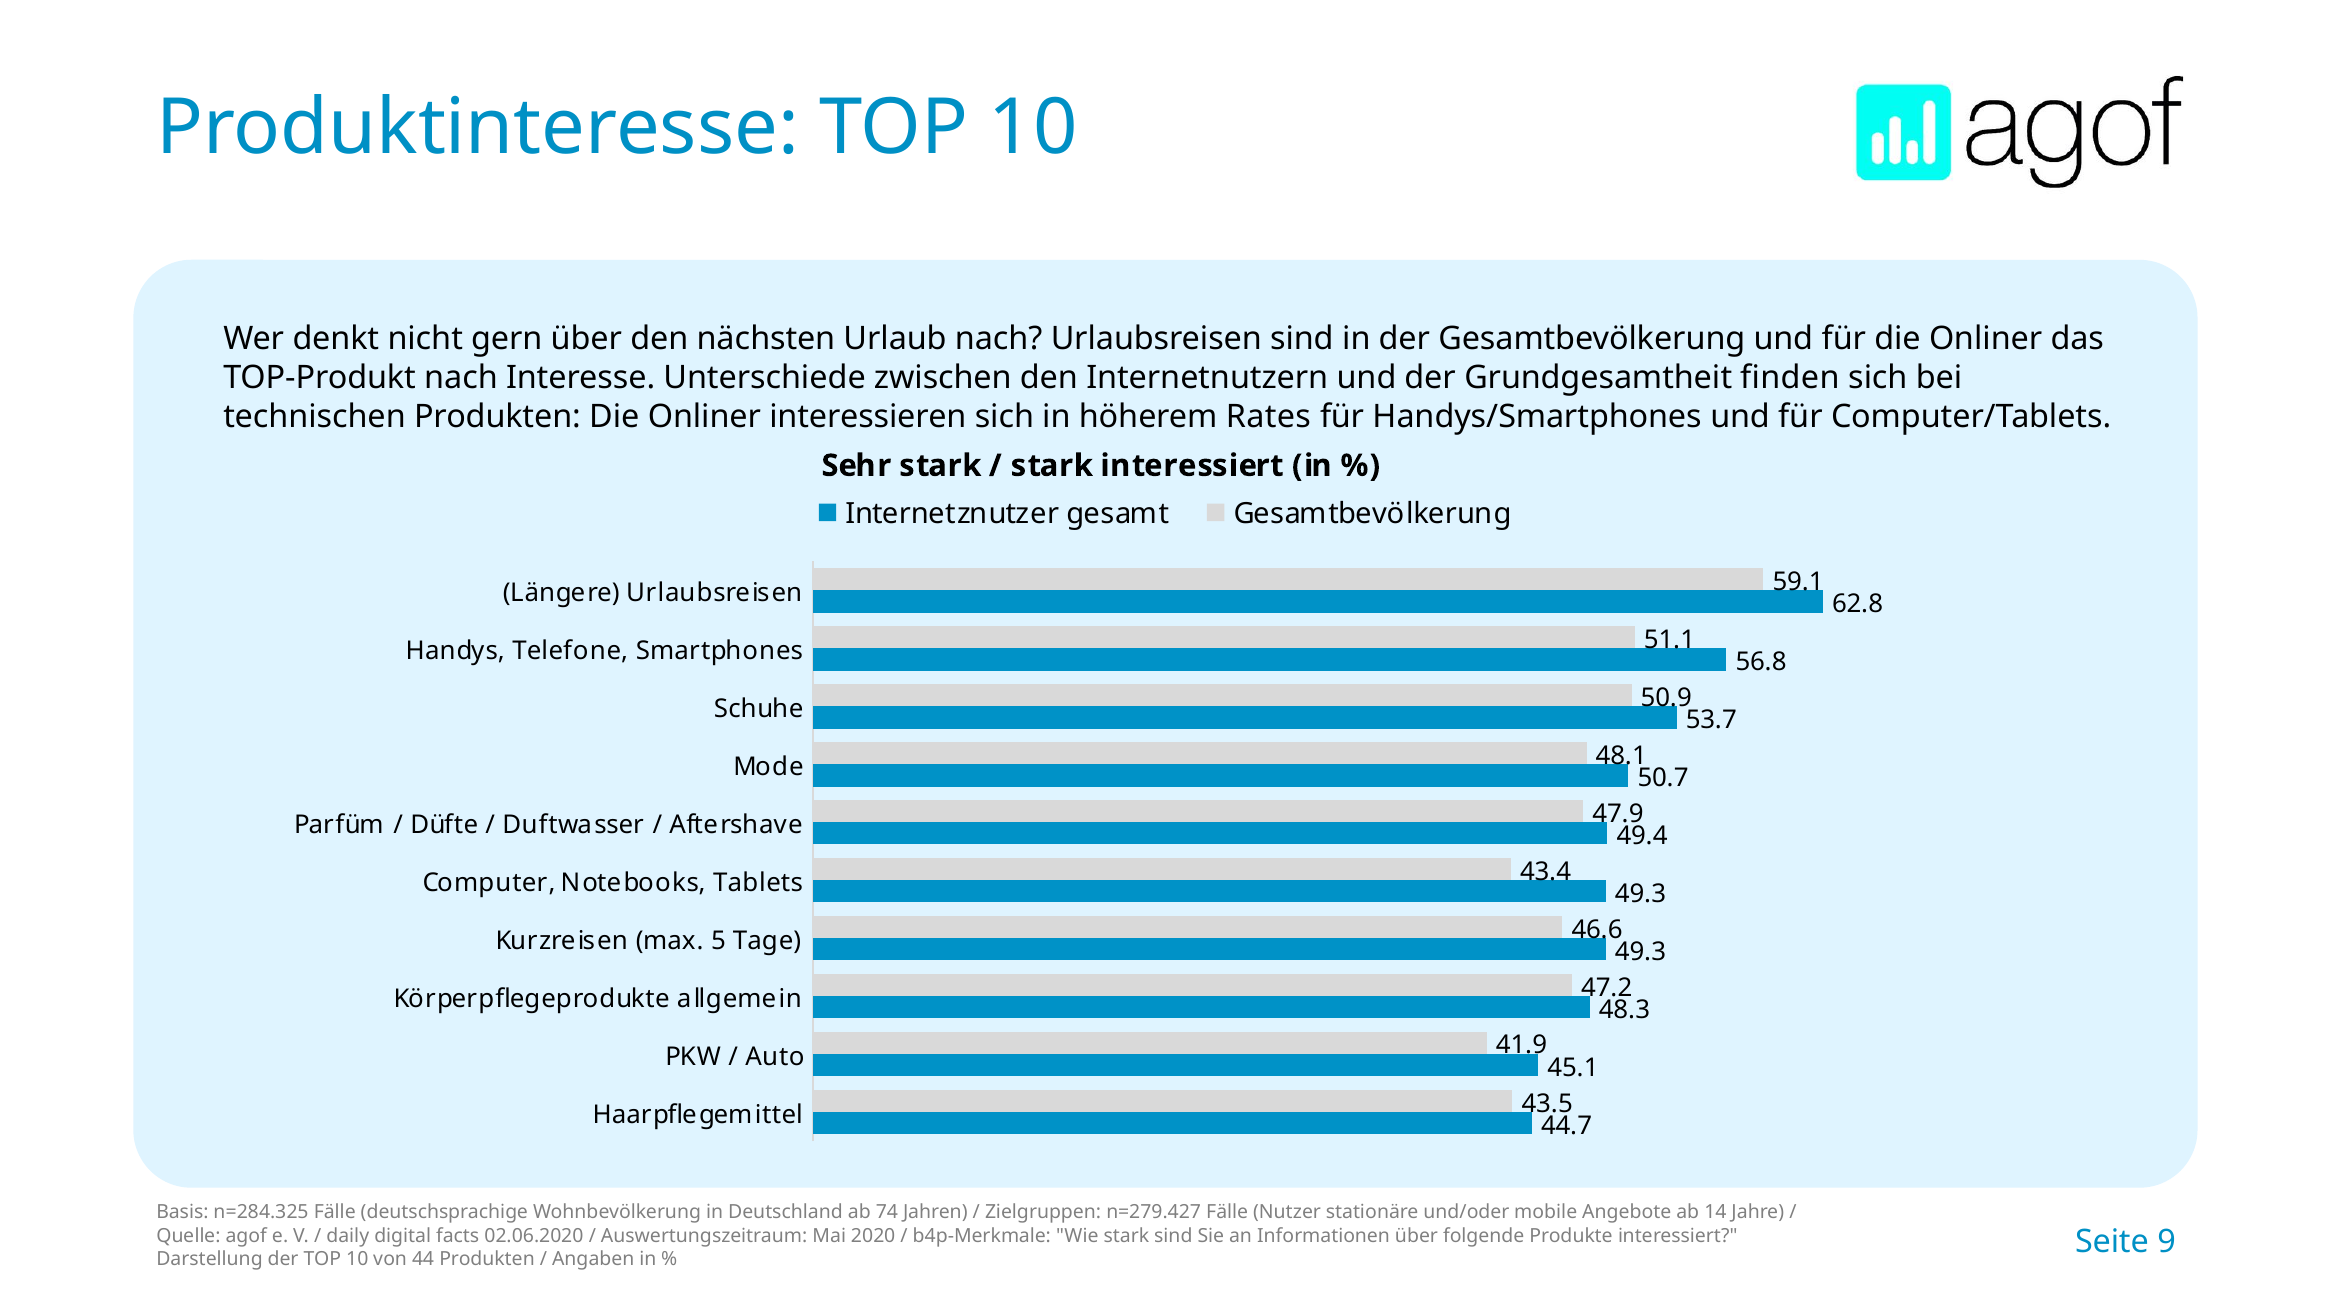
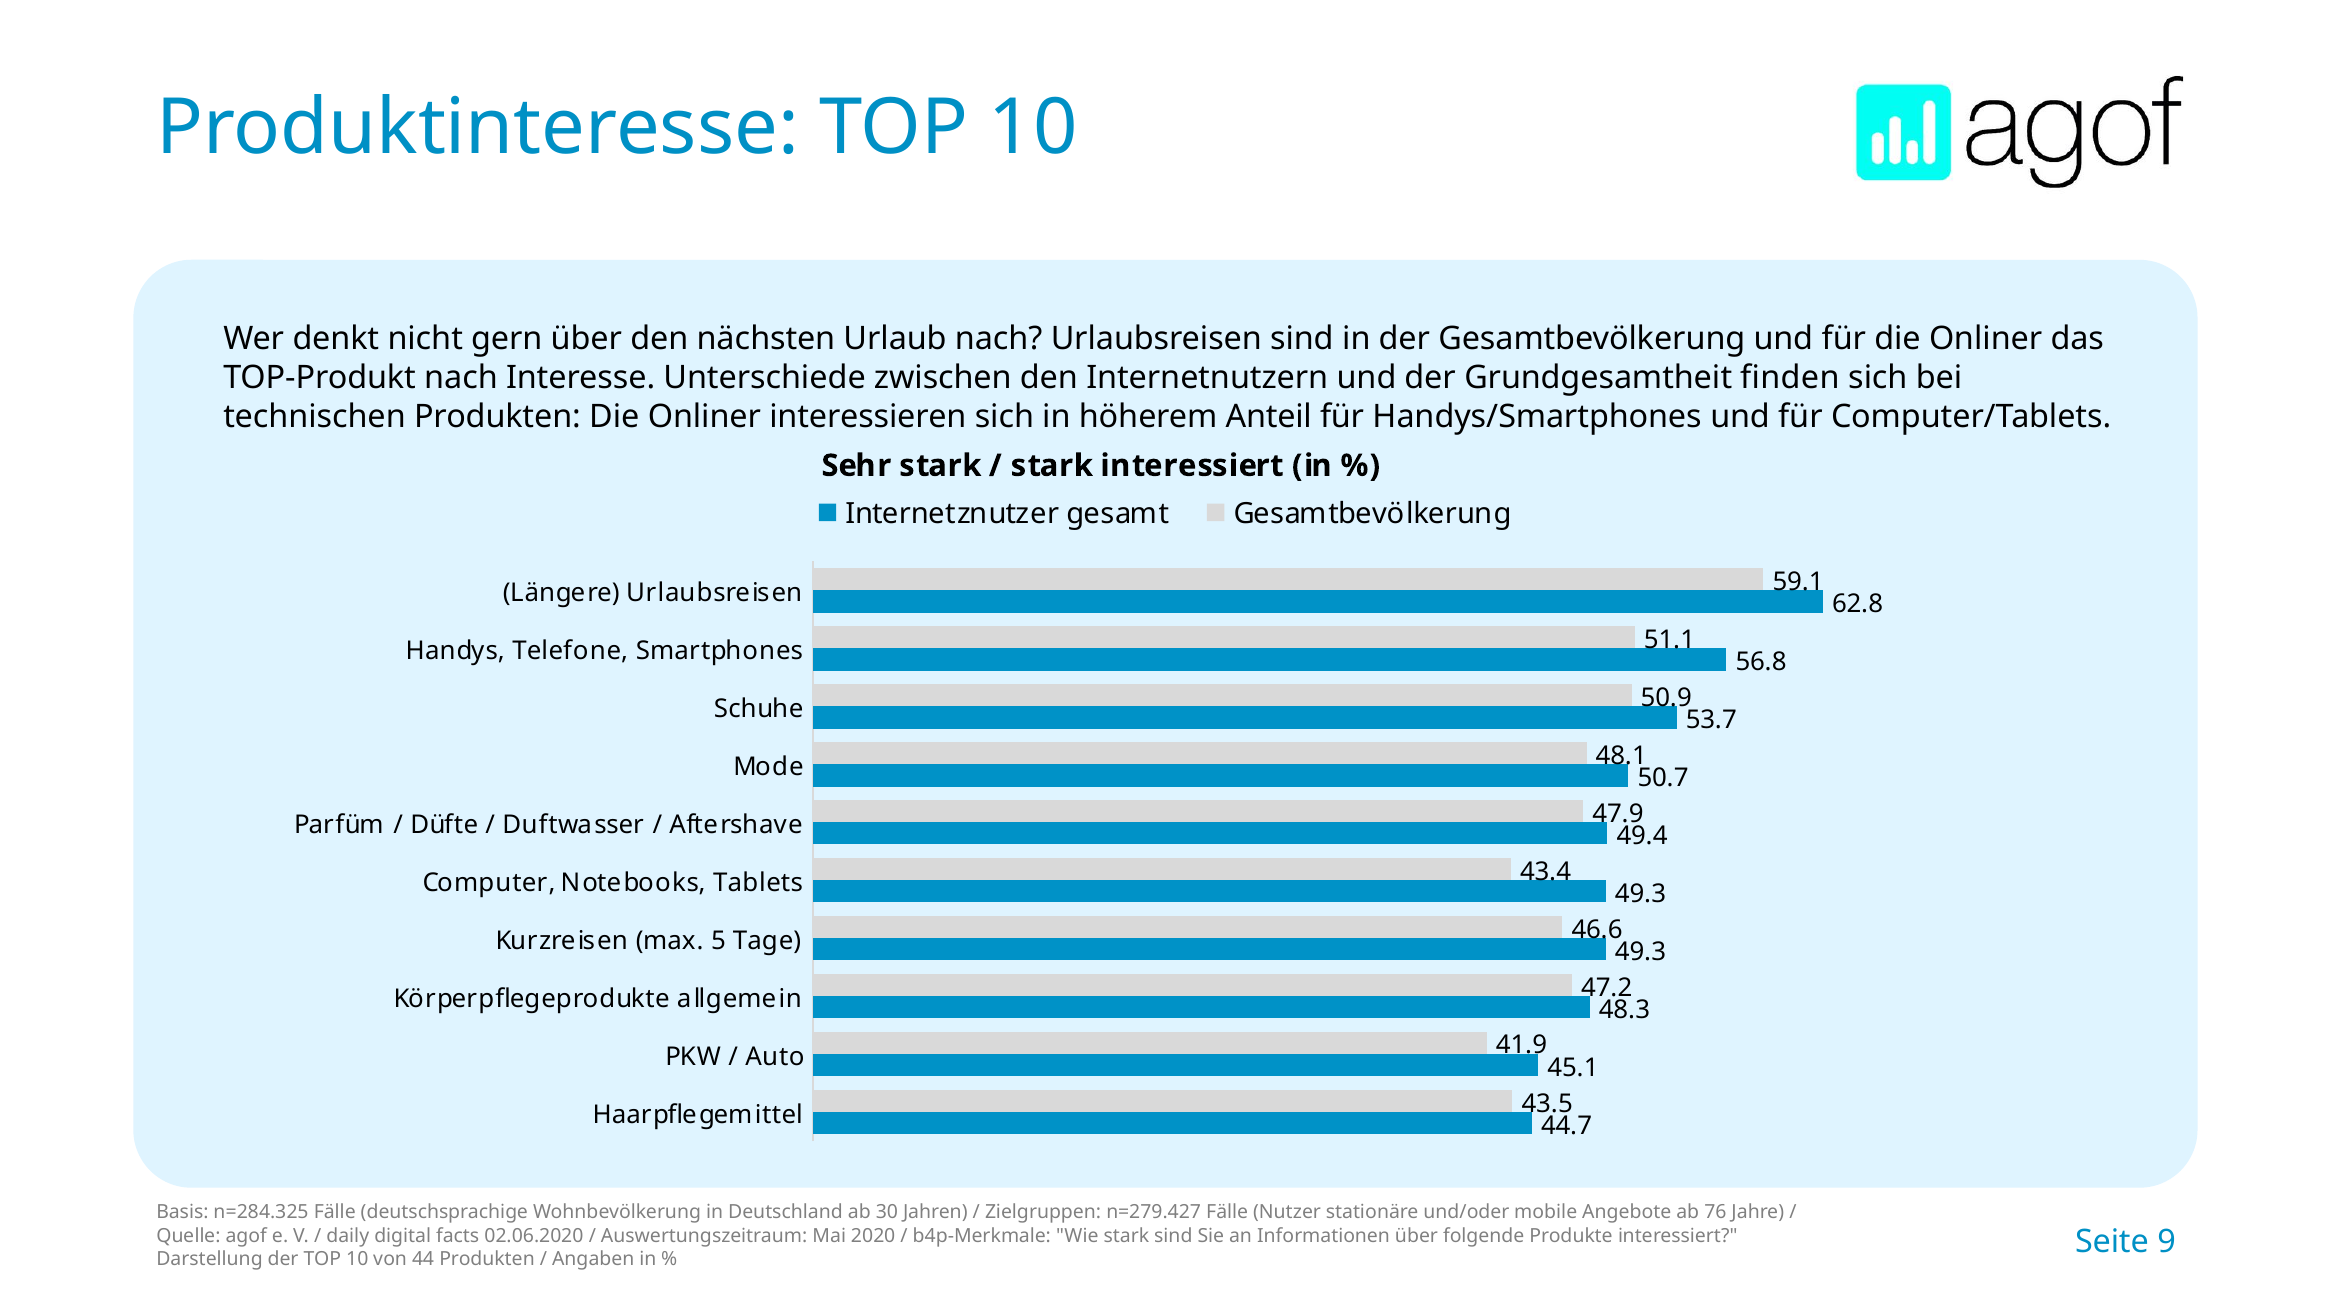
Rates: Rates -> Anteil
74: 74 -> 30
14: 14 -> 76
